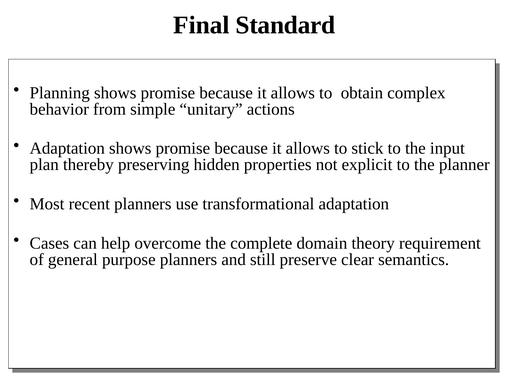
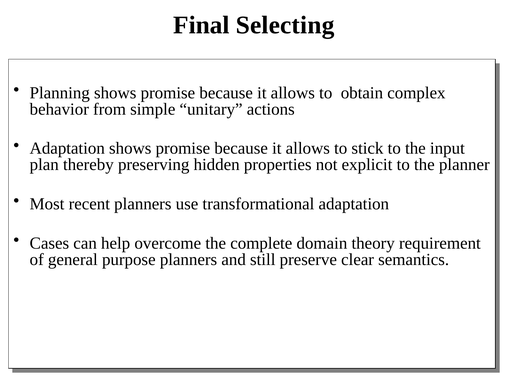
Standard: Standard -> Selecting
